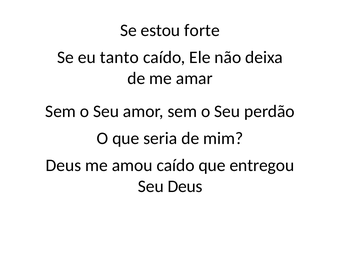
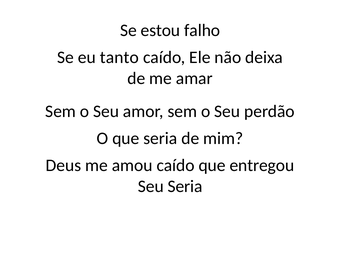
forte: forte -> falho
Seu Deus: Deus -> Seria
